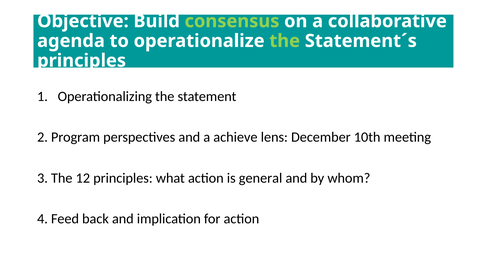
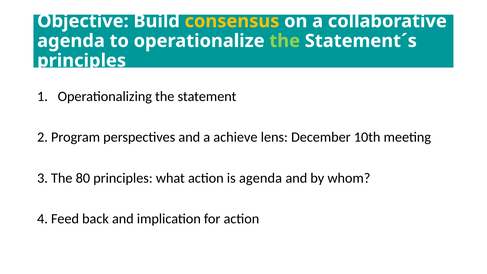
consensus colour: light green -> yellow
12: 12 -> 80
is general: general -> agenda
